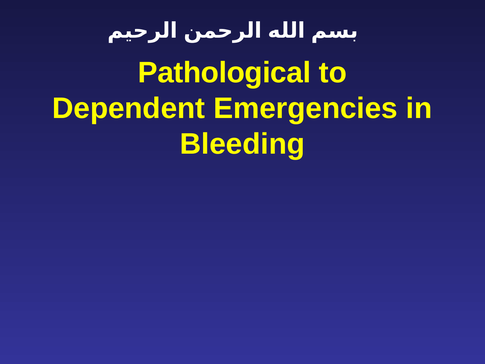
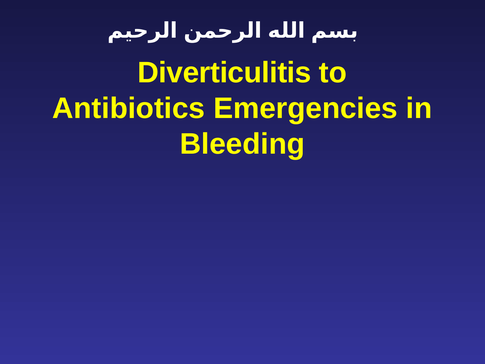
Pathological: Pathological -> Diverticulitis
Dependent: Dependent -> Antibiotics
